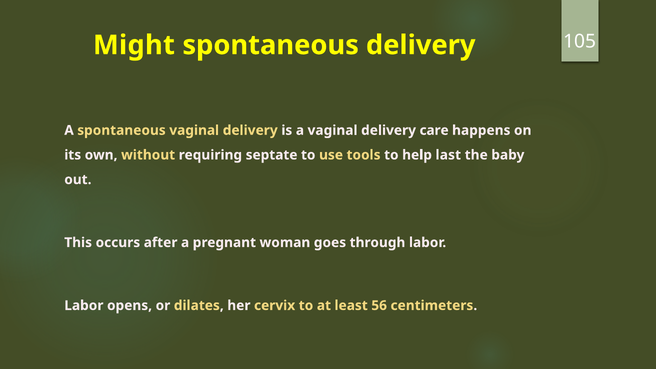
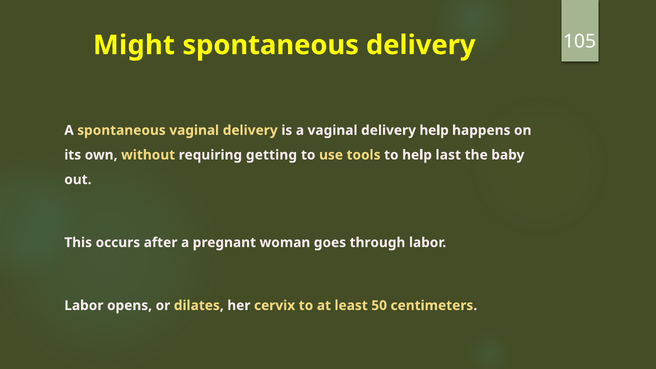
delivery care: care -> help
septate: septate -> getting
56: 56 -> 50
